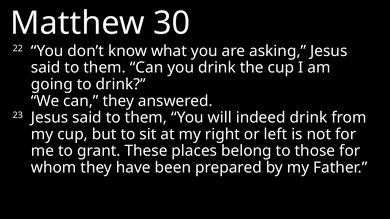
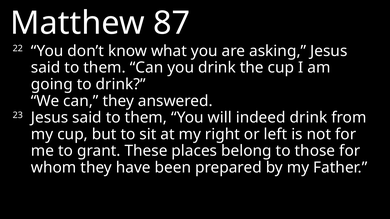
30: 30 -> 87
